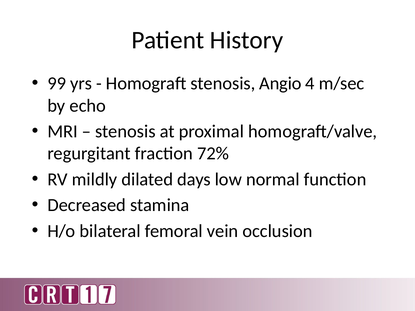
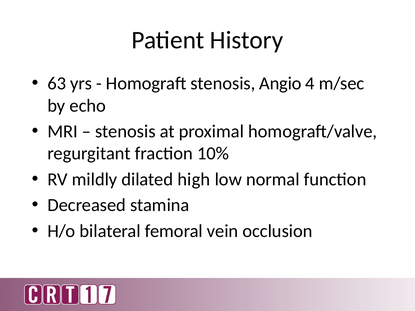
99: 99 -> 63
72%: 72% -> 10%
days: days -> high
